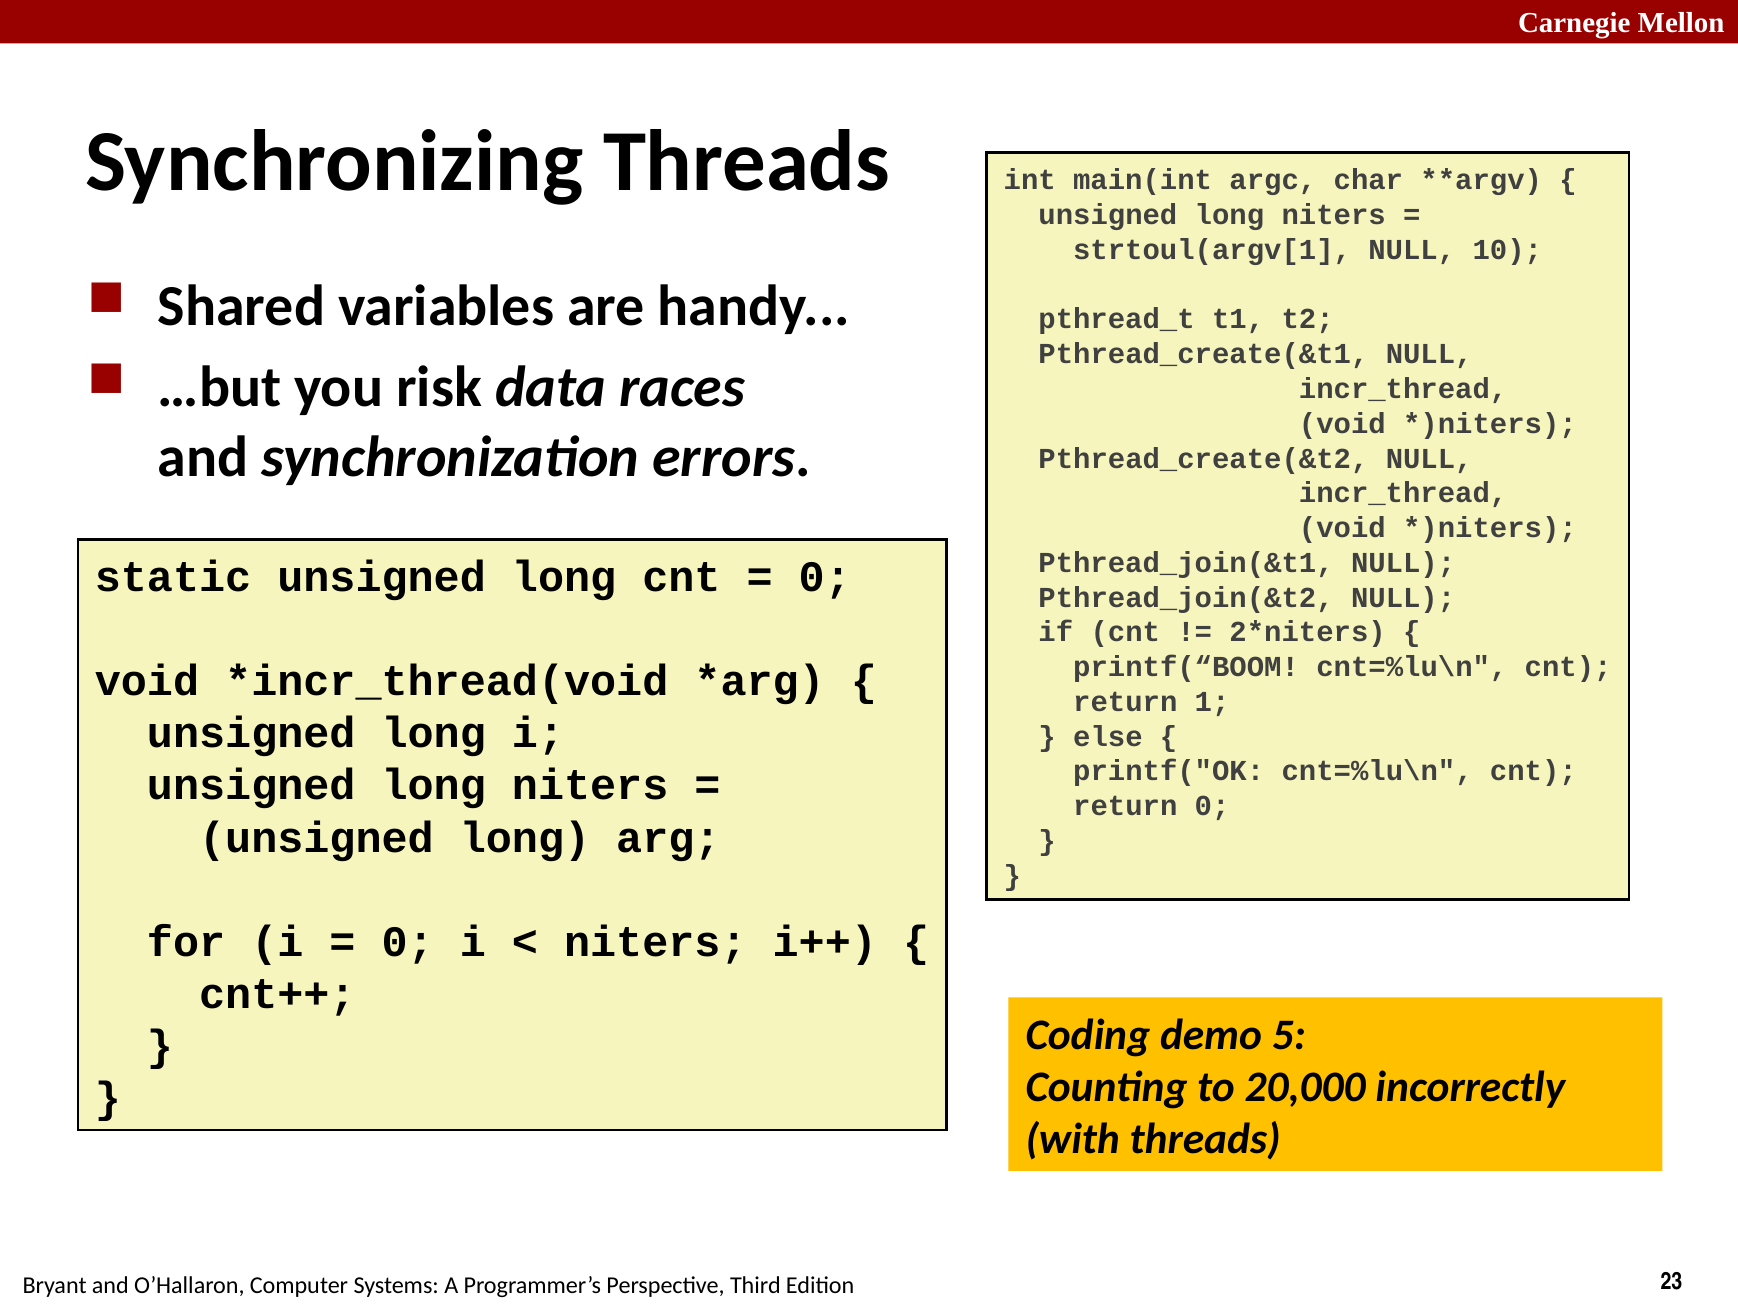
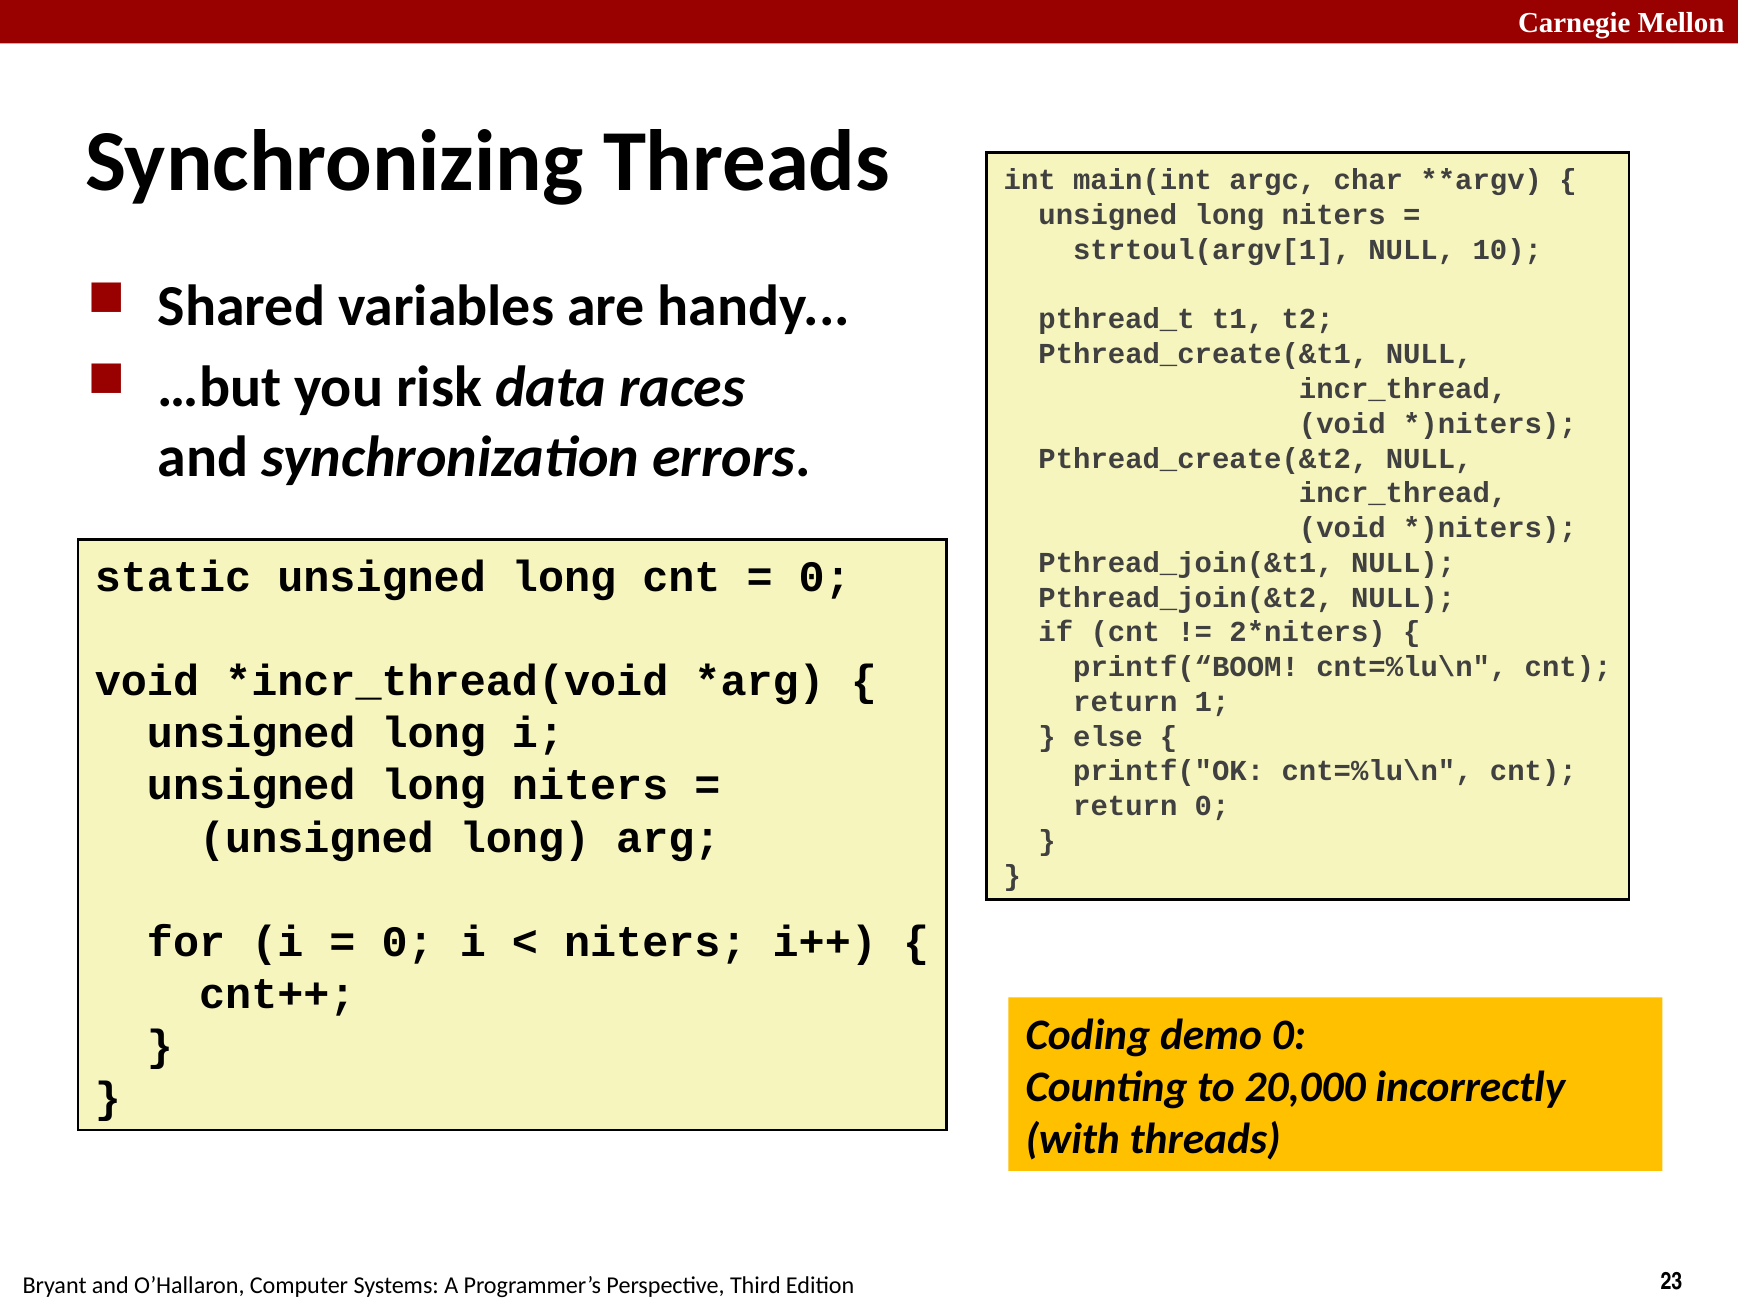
demo 5: 5 -> 0
